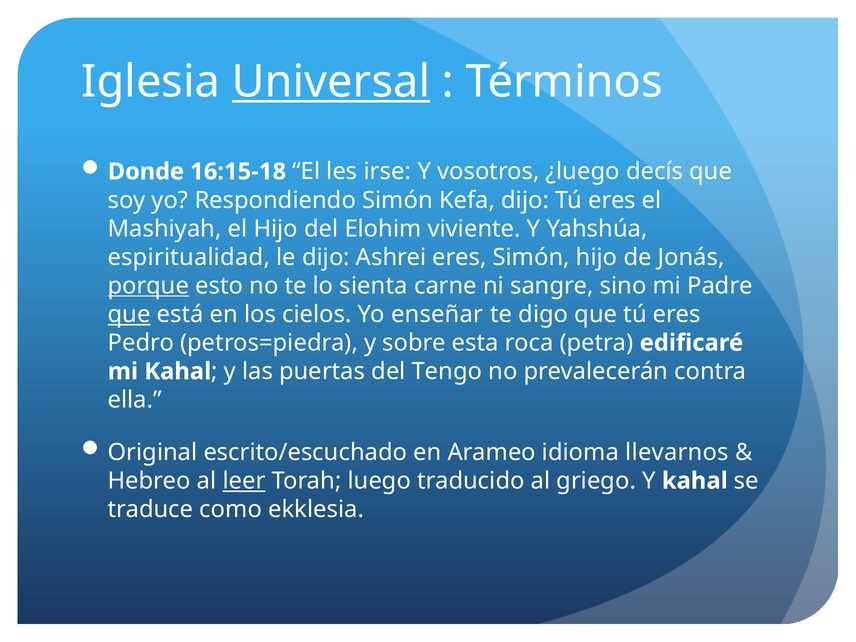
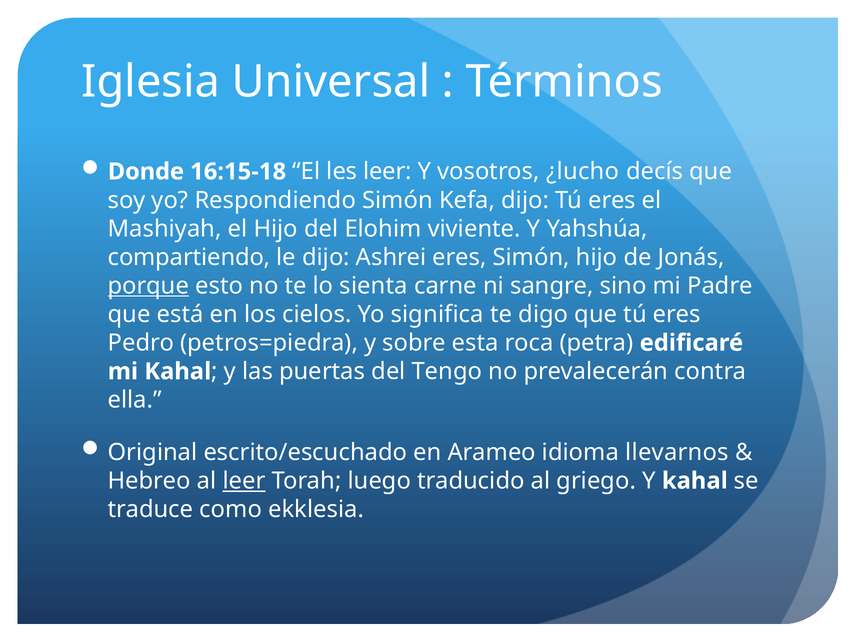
Universal underline: present -> none
les irse: irse -> leer
¿luego: ¿luego -> ¿lucho
espiritualidad: espiritualidad -> compartiendo
que at (129, 314) underline: present -> none
enseñar: enseñar -> significa
